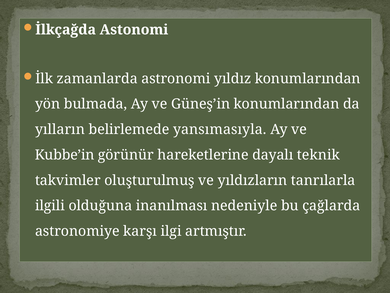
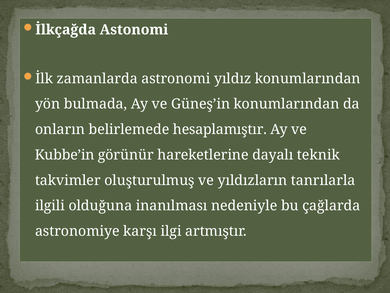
yılların: yılların -> onların
yansımasıyla: yansımasıyla -> hesaplamıştır
